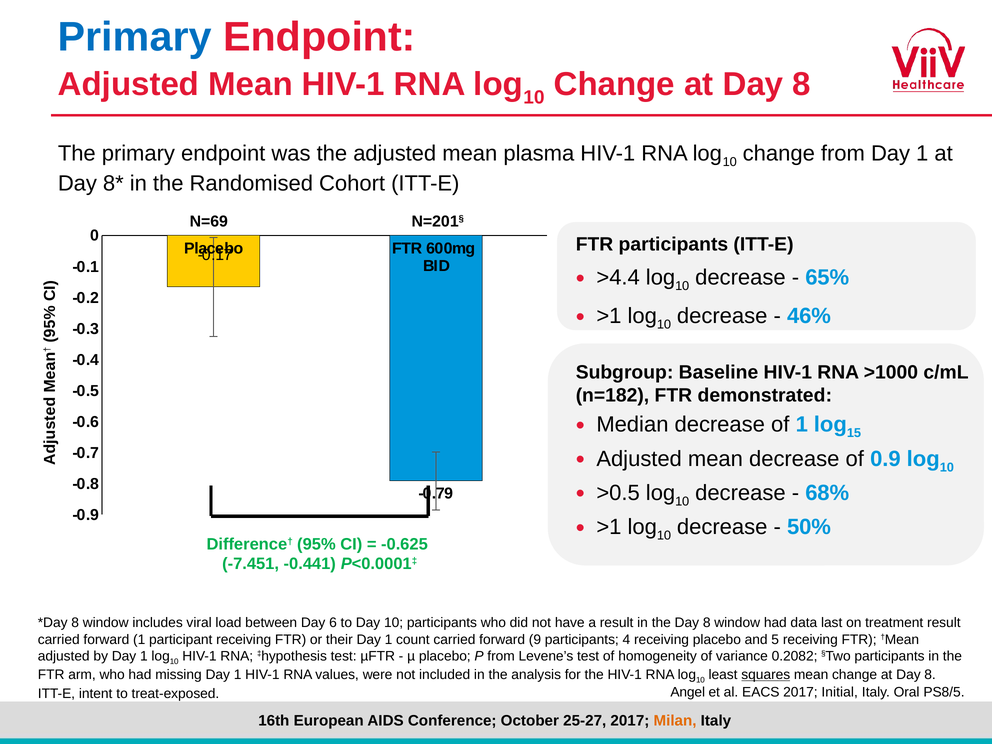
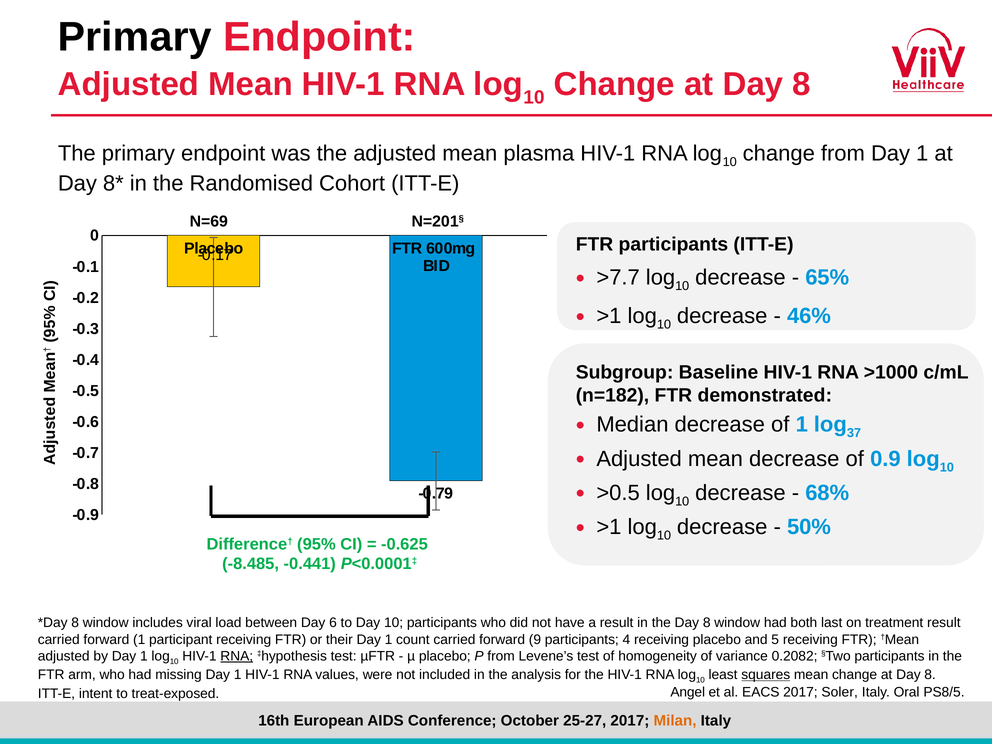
Primary at (135, 37) colour: blue -> black
>4.4: >4.4 -> >7.7
15: 15 -> 37
-7.451: -7.451 -> -8.485
data: data -> both
RNA at (237, 656) underline: none -> present
Initial: Initial -> Soler
